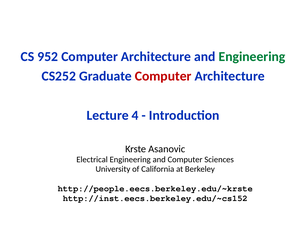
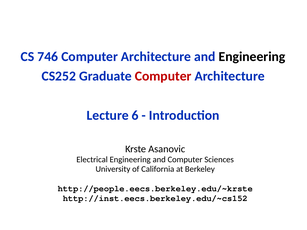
952: 952 -> 746
Engineering at (252, 57) colour: green -> black
4: 4 -> 6
